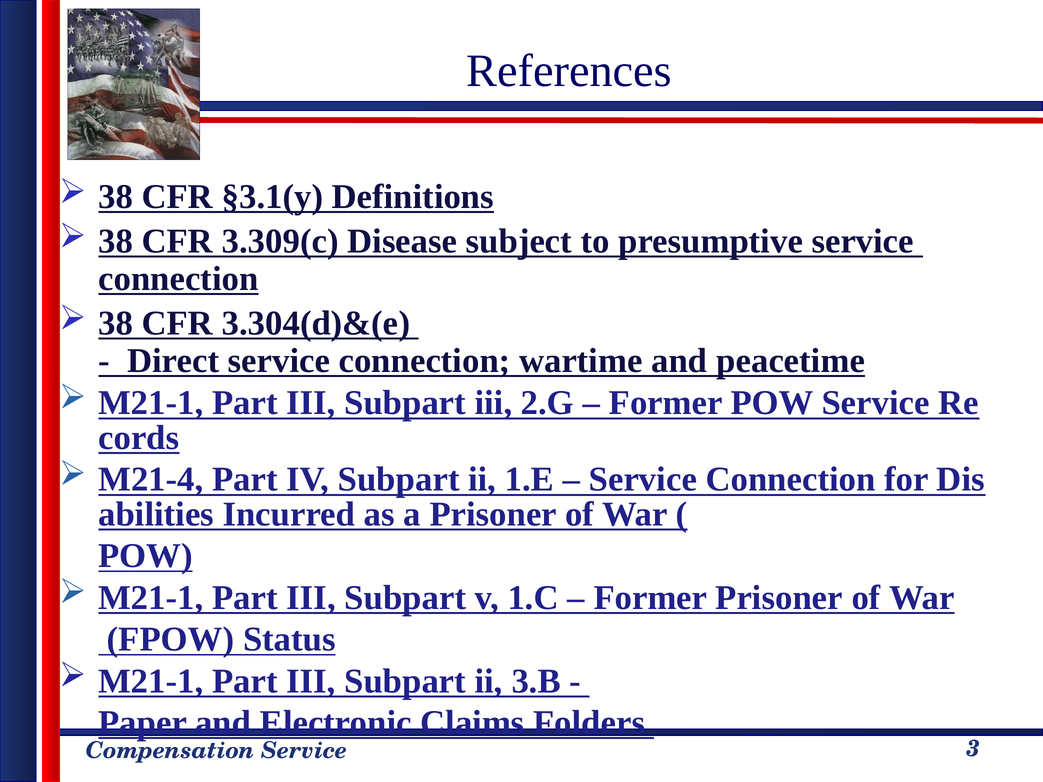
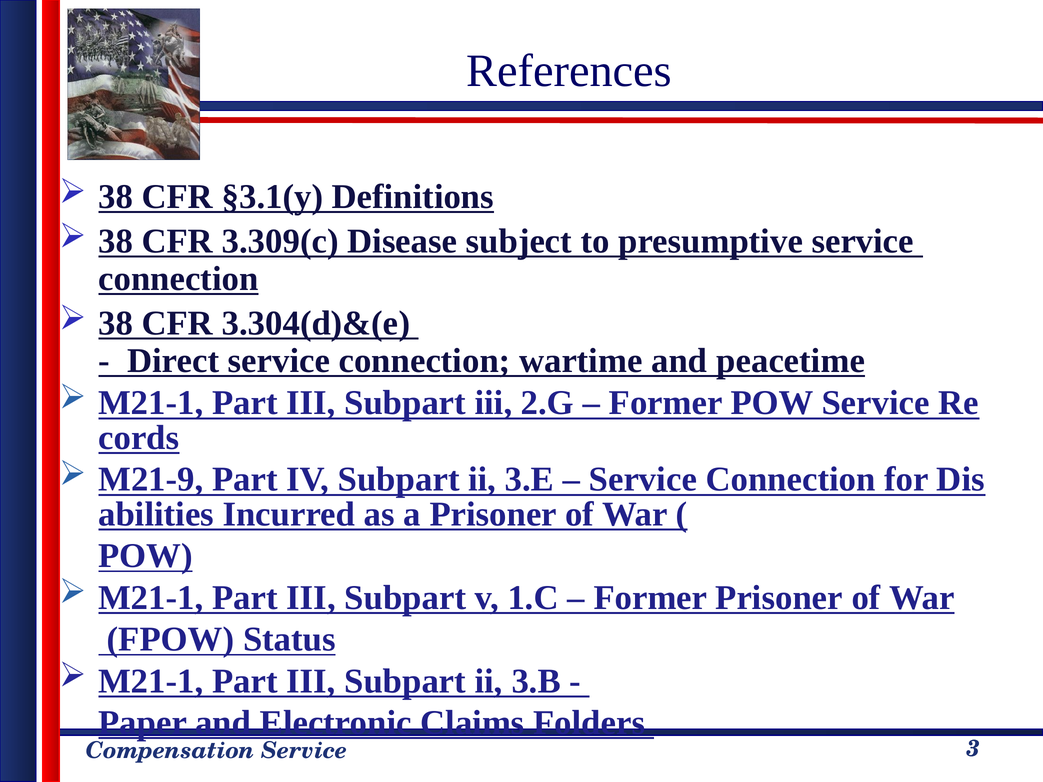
M21-4: M21-4 -> M21-9
1.E: 1.E -> 3.E
